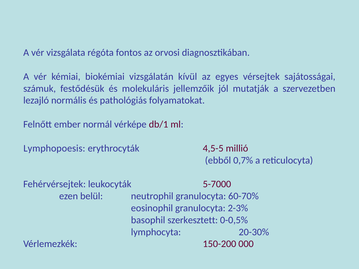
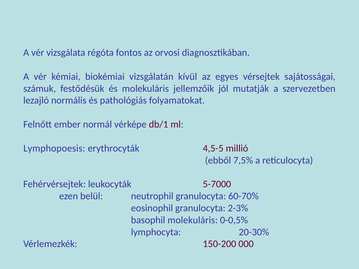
0,7%: 0,7% -> 7,5%
basophil szerkesztett: szerkesztett -> molekuláris
